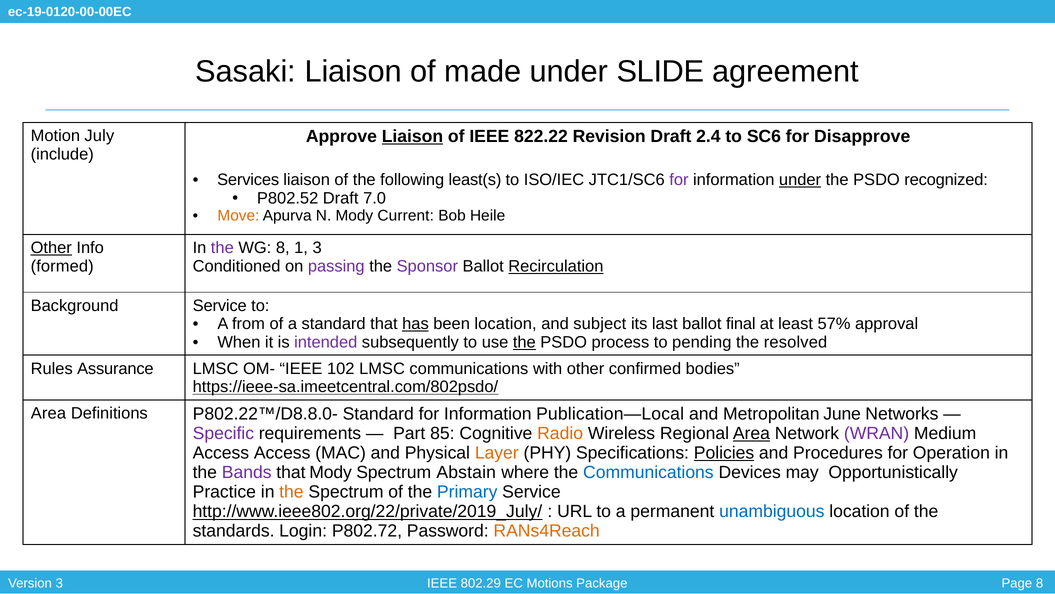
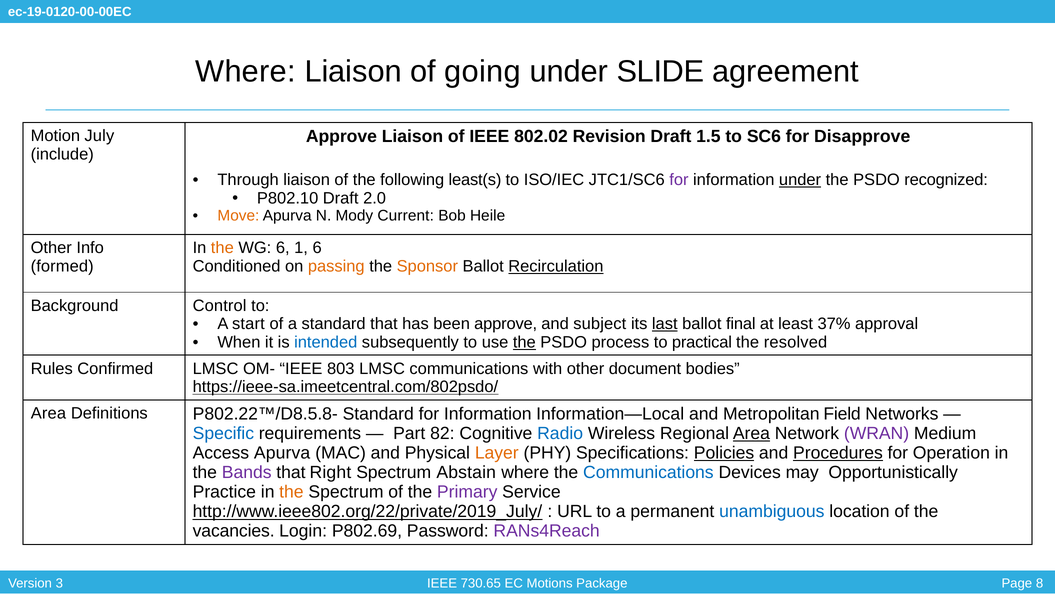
Sasaki at (246, 71): Sasaki -> Where
made: made -> going
Liaison at (412, 136) underline: present -> none
822.22: 822.22 -> 802.02
2.4: 2.4 -> 1.5
Services: Services -> Through
P802.52: P802.52 -> P802.10
7.0: 7.0 -> 2.0
Other at (51, 248) underline: present -> none
the at (222, 248) colour: purple -> orange
WG 8: 8 -> 6
1 3: 3 -> 6
passing colour: purple -> orange
Sponsor colour: purple -> orange
Background Service: Service -> Control
from: from -> start
has underline: present -> none
been location: location -> approve
last underline: none -> present
57%: 57% -> 37%
intended colour: purple -> blue
pending: pending -> practical
Assurance: Assurance -> Confirmed
102: 102 -> 803
confirmed: confirmed -> document
P802.22™/D8.8.0-: P802.22™/D8.8.0- -> P802.22™/D8.5.8-
Publication—Local: Publication—Local -> Information—Local
June: June -> Field
Specific colour: purple -> blue
85: 85 -> 82
Radio colour: orange -> blue
Access Access: Access -> Apurva
Procedures underline: none -> present
that Mody: Mody -> Right
Primary colour: blue -> purple
standards: standards -> vacancies
P802.72: P802.72 -> P802.69
RANs4Reach colour: orange -> purple
802.29: 802.29 -> 730.65
